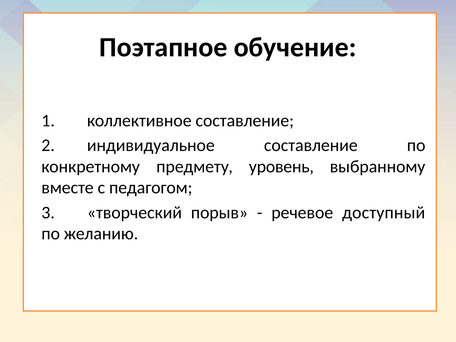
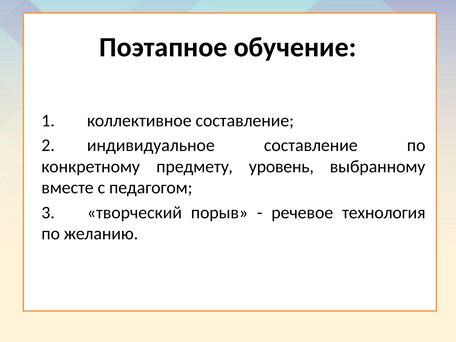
доступный: доступный -> технология
